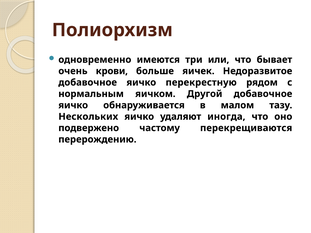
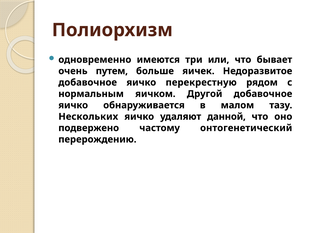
крови: крови -> путем
иногда: иногда -> данной
перекрещиваются: перекрещиваются -> онтогенетический
